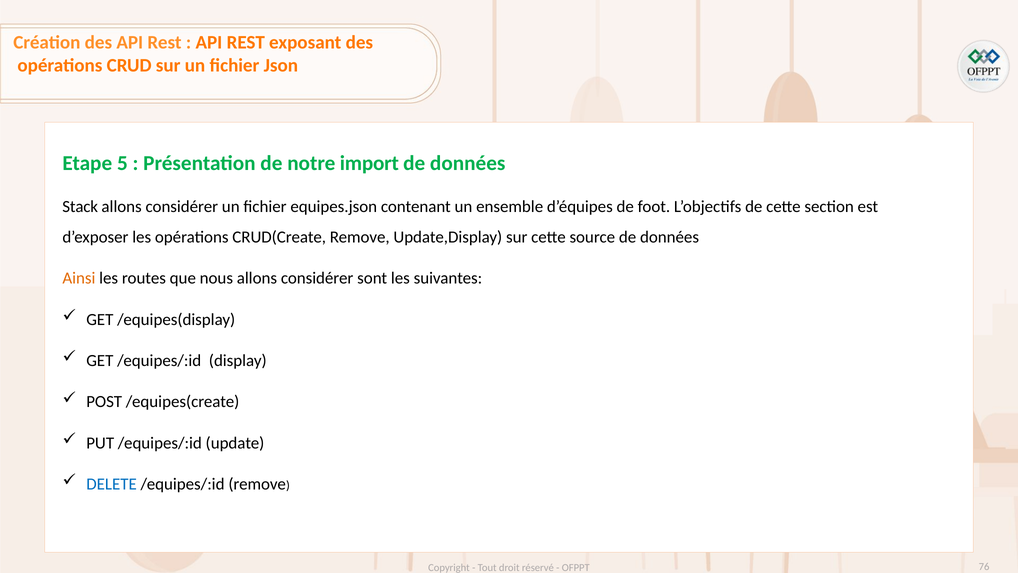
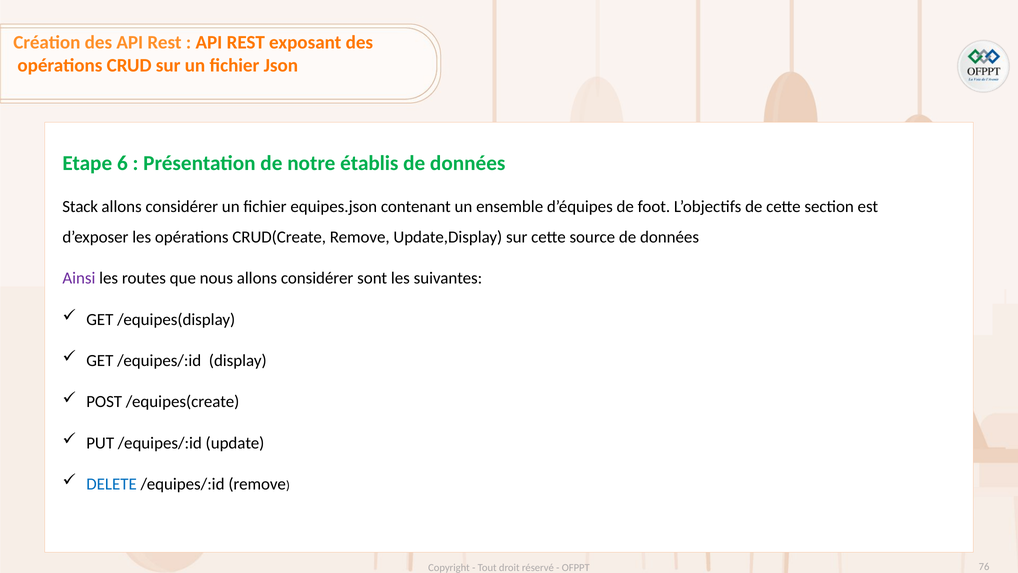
5: 5 -> 6
import: import -> établis
Ainsi colour: orange -> purple
